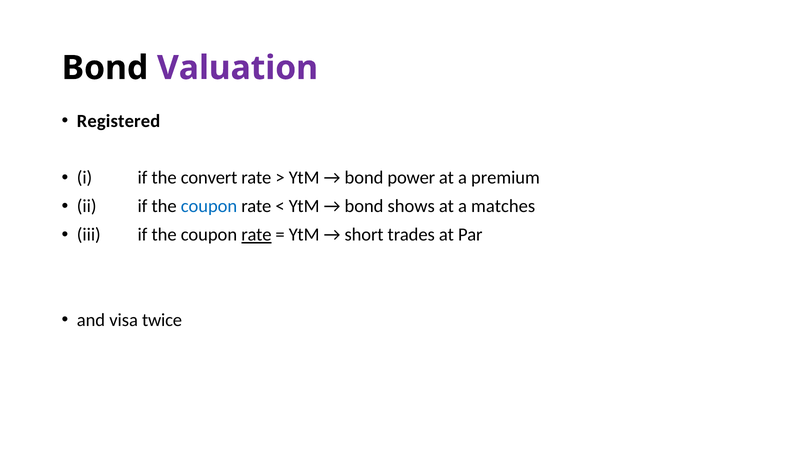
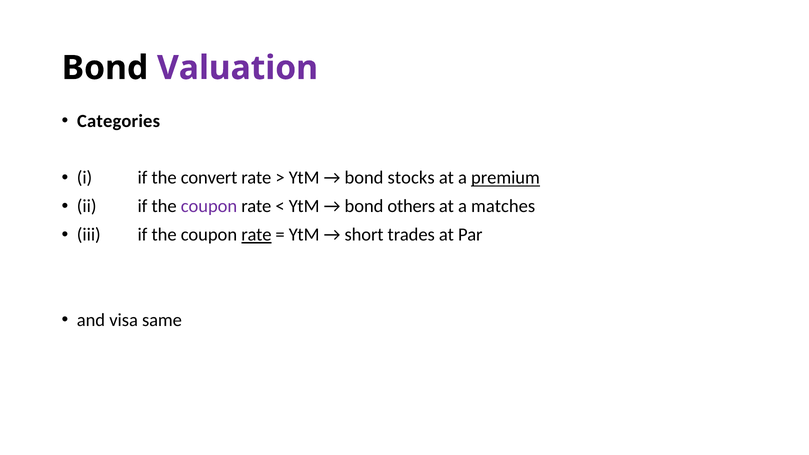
Registered: Registered -> Categories
power: power -> stocks
premium underline: none -> present
coupon at (209, 206) colour: blue -> purple
shows: shows -> others
twice: twice -> same
